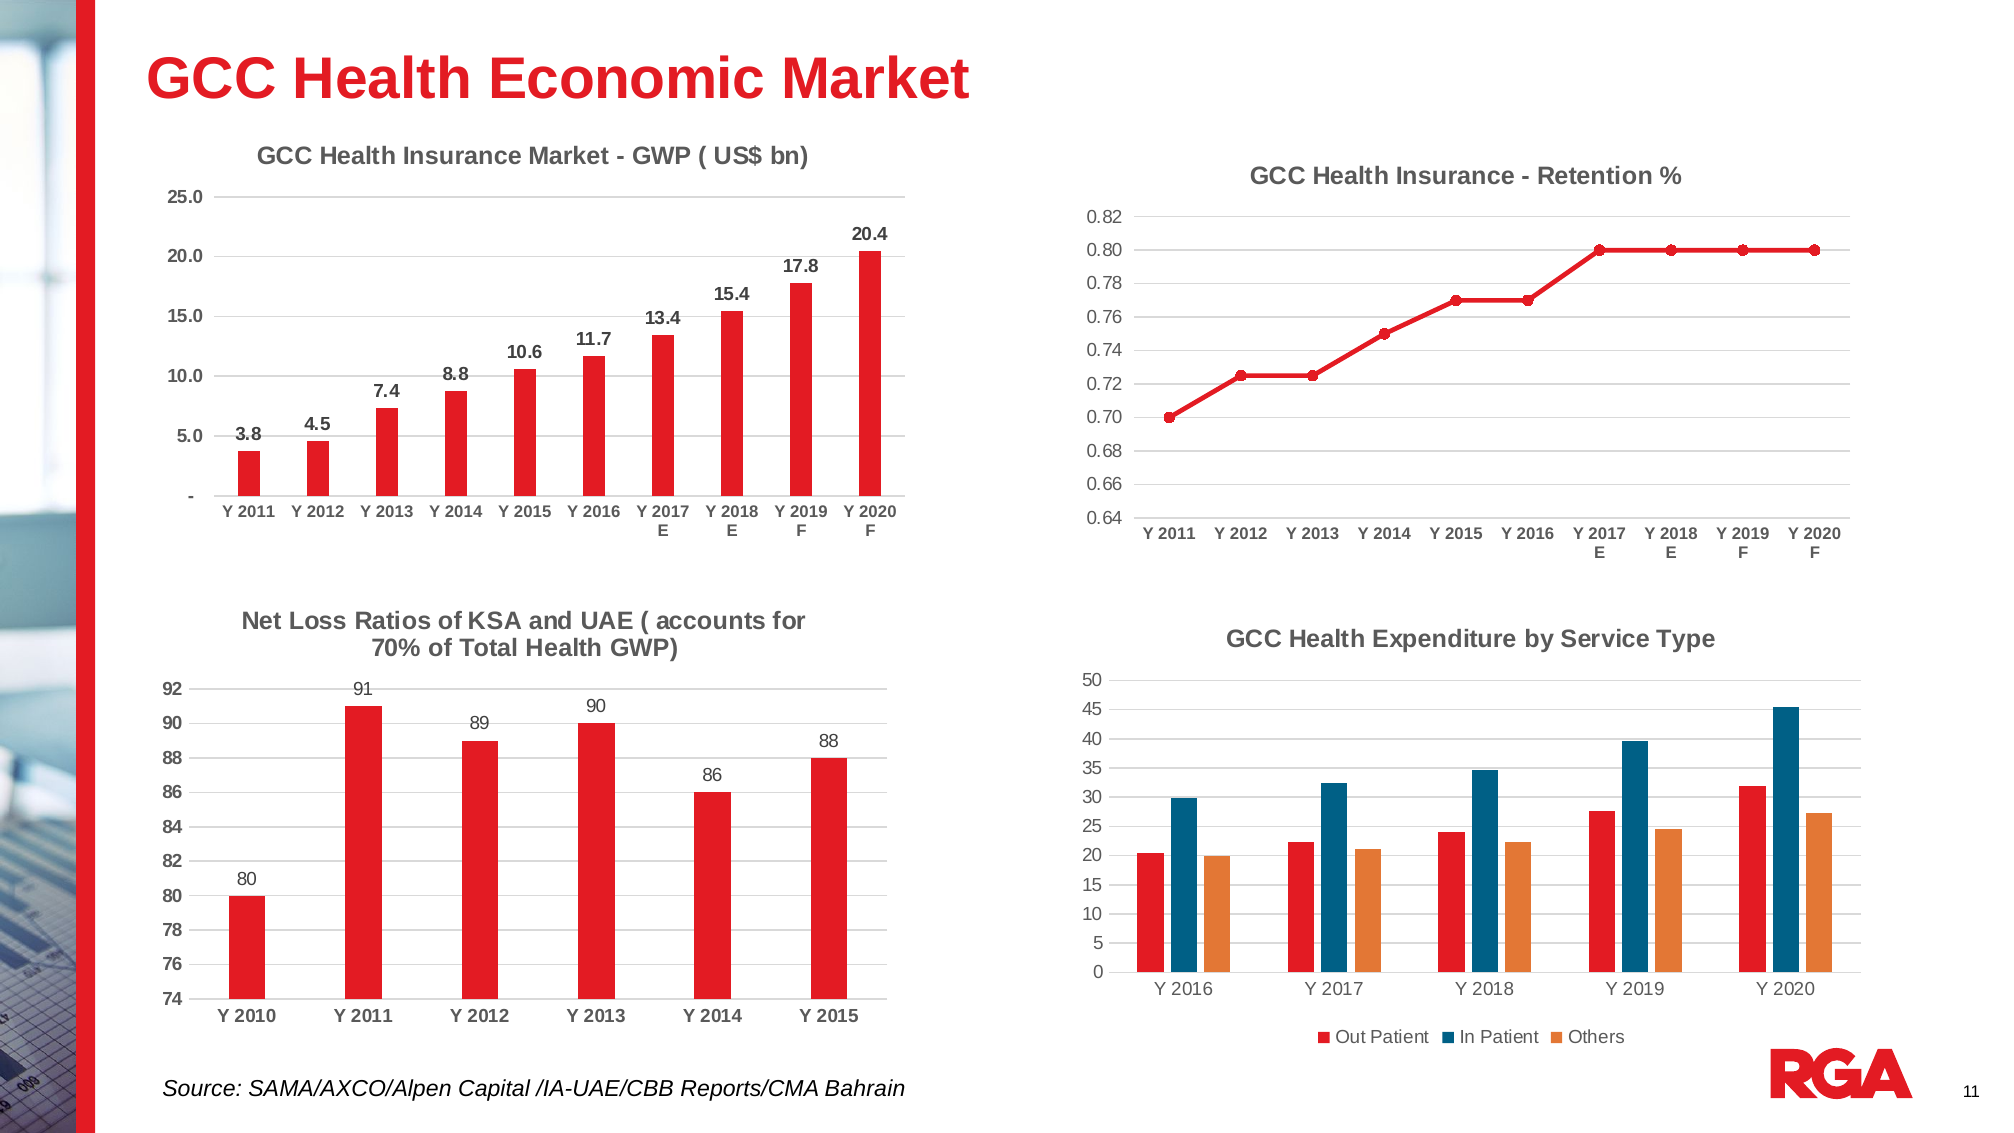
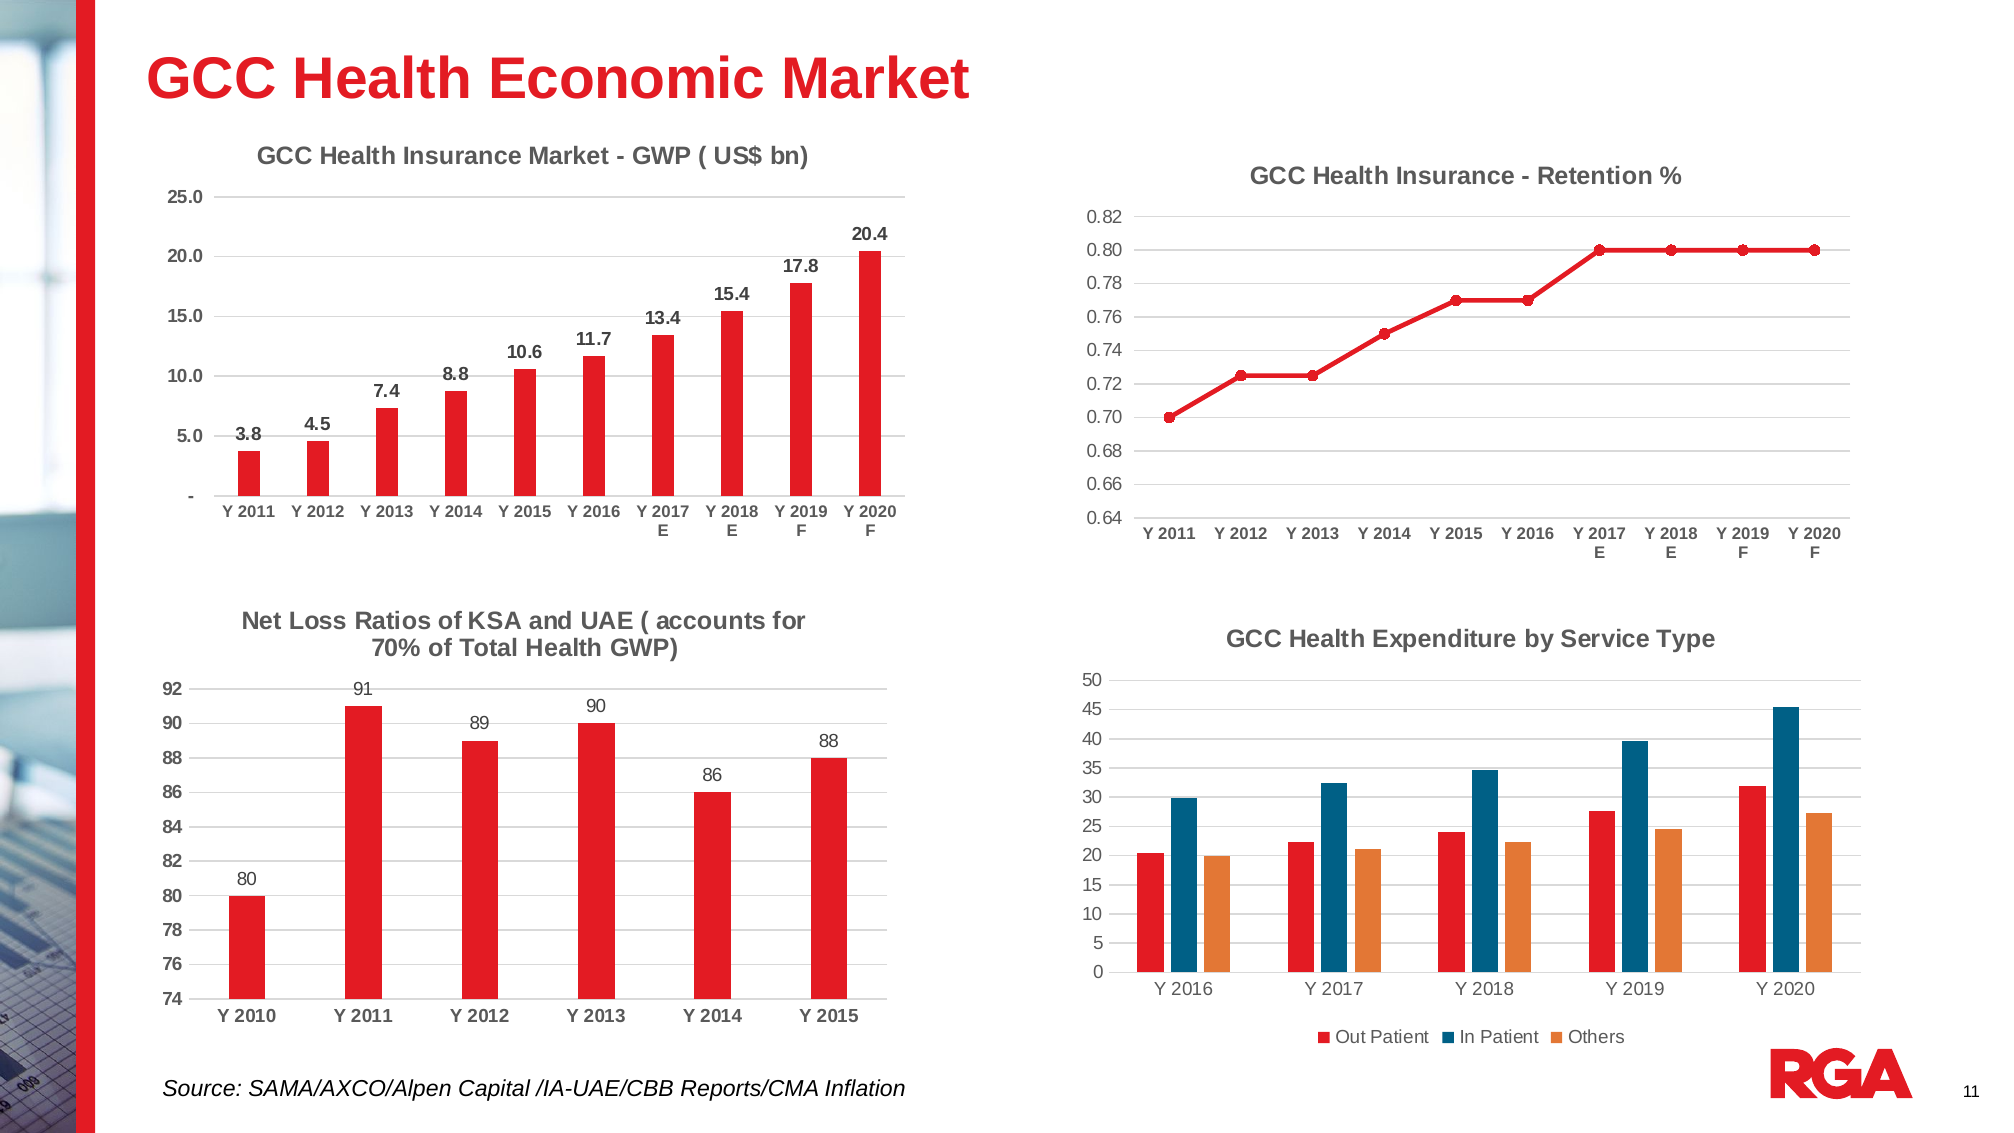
Bahrain: Bahrain -> Inflation
